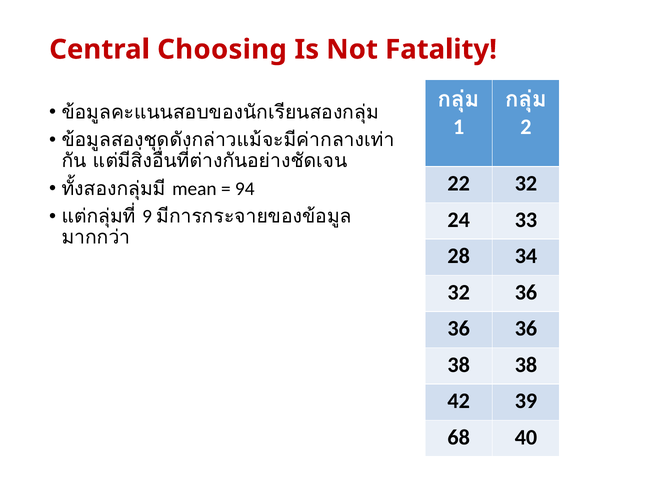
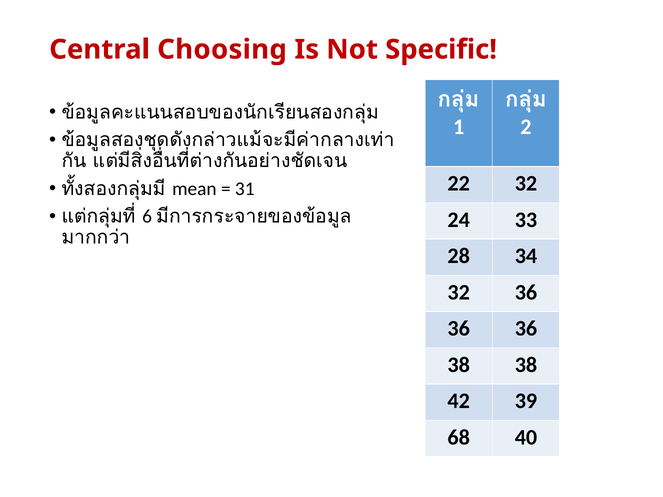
Fatality: Fatality -> Specific
94: 94 -> 31
9: 9 -> 6
